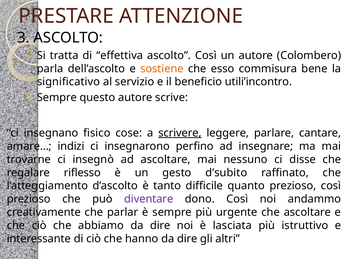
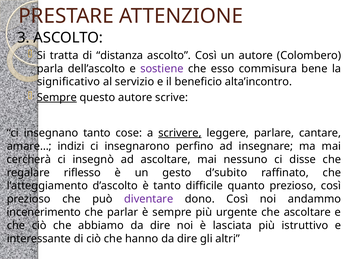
effettiva: effettiva -> distanza
sostiene colour: orange -> purple
utili’incontro: utili’incontro -> alta’incontro
Sempre at (57, 97) underline: none -> present
insegnano fisico: fisico -> tanto
trovarne: trovarne -> cercherà
creativamente: creativamente -> incenerimento
